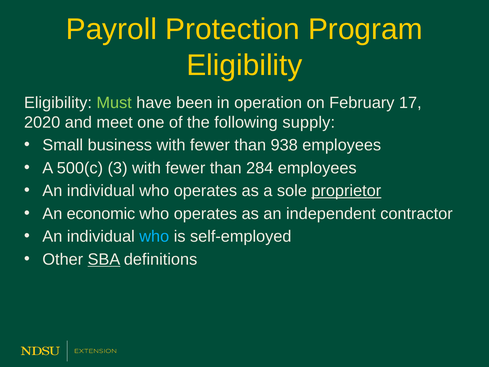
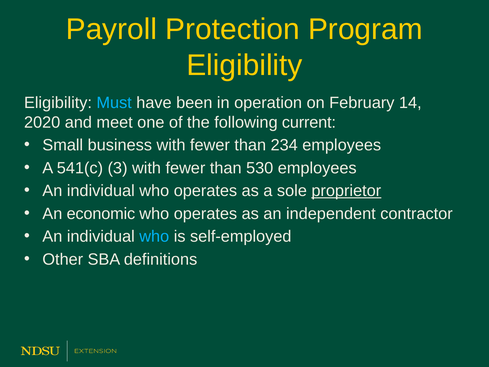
Must colour: light green -> light blue
17: 17 -> 14
supply: supply -> current
938: 938 -> 234
500(c: 500(c -> 541(c
284: 284 -> 530
SBA underline: present -> none
